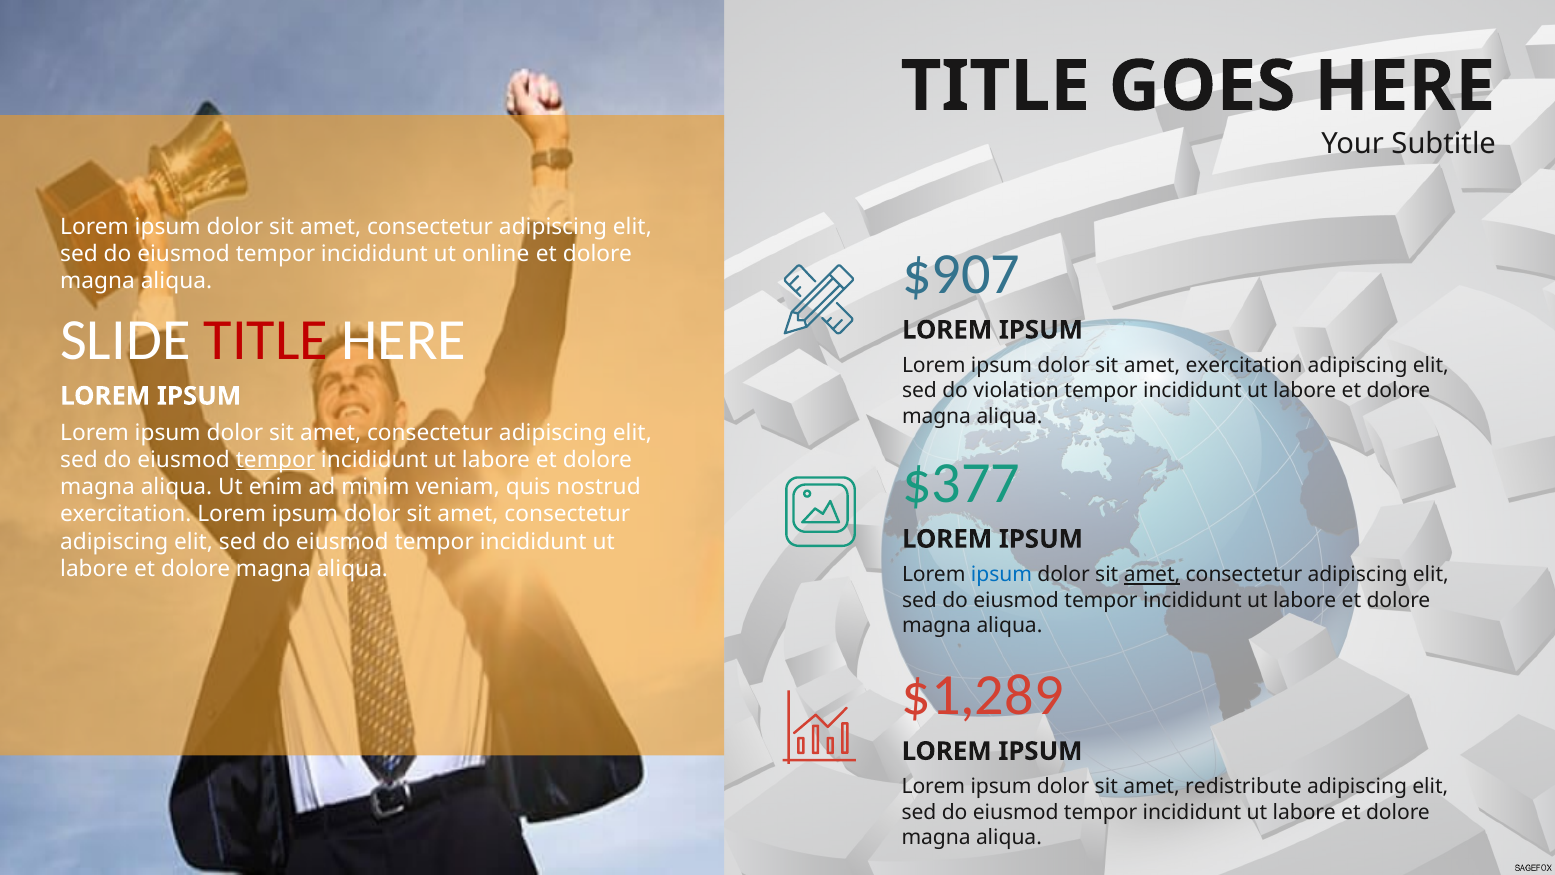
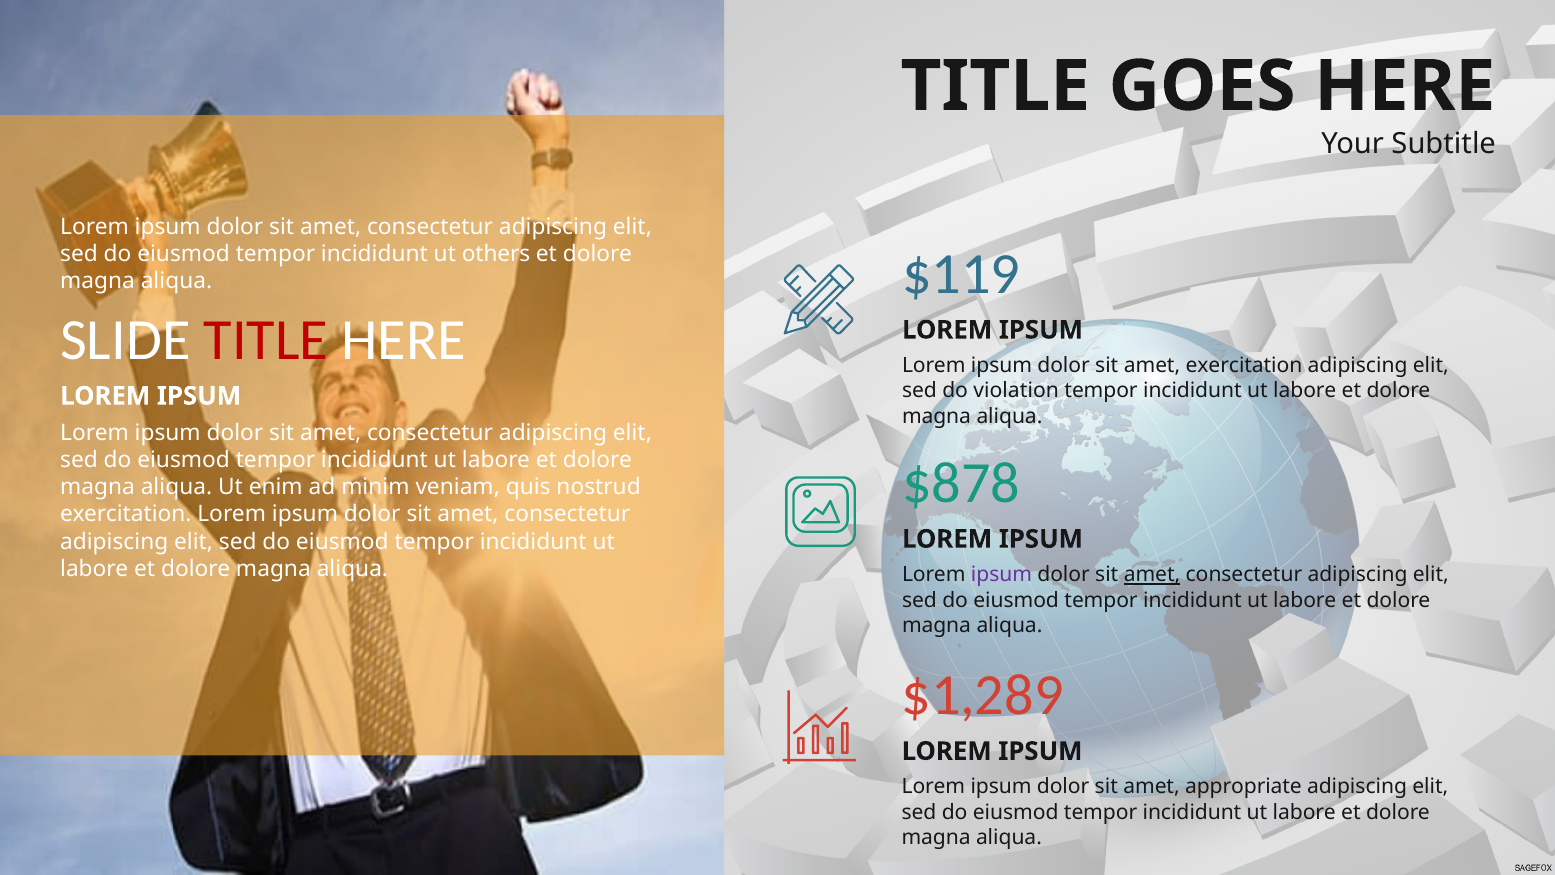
online: online -> others
$907: $907 -> $119
tempor at (275, 460) underline: present -> none
$377: $377 -> $878
ipsum at (1002, 575) colour: blue -> purple
redistribute: redistribute -> appropriate
